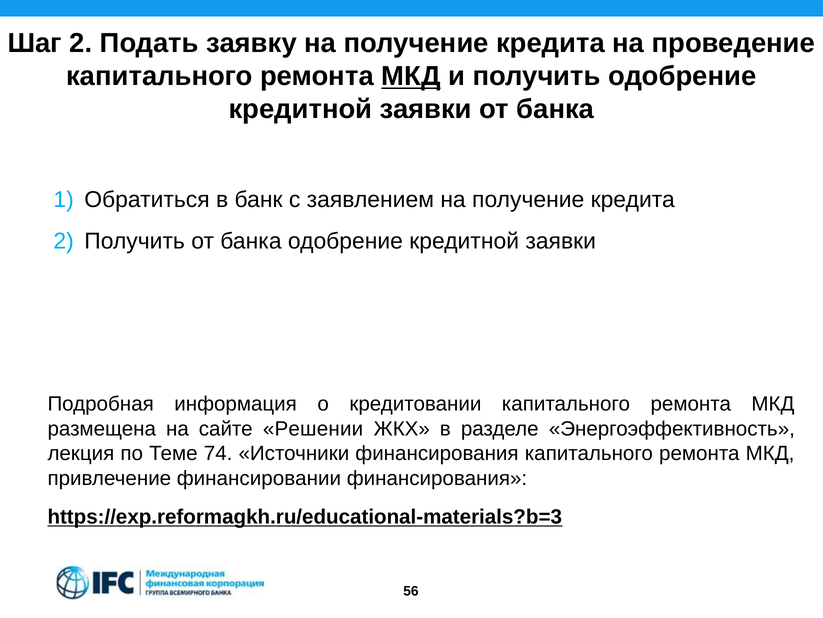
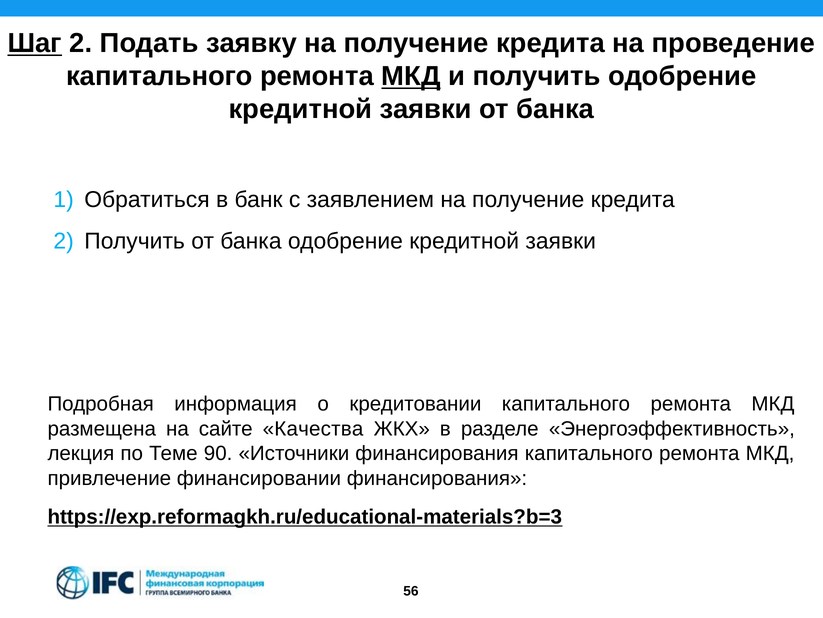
Шаг underline: none -> present
Решении: Решении -> Качества
74: 74 -> 90
